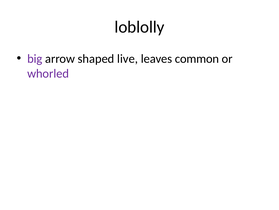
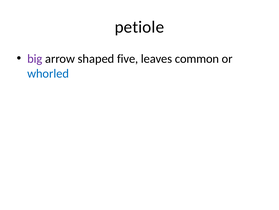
loblolly: loblolly -> petiole
live: live -> five
whorled colour: purple -> blue
